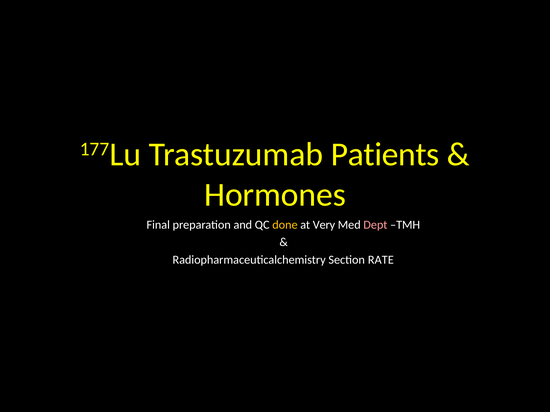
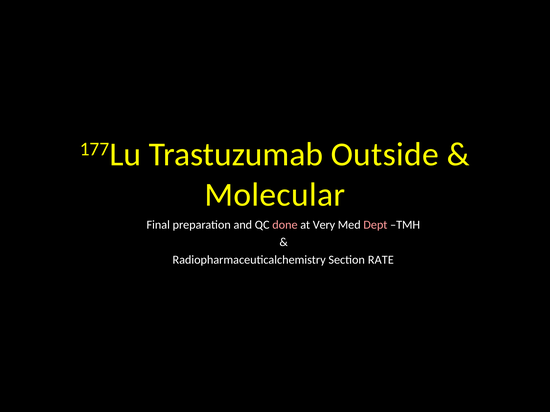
Patients: Patients -> Outside
Hormones: Hormones -> Molecular
done colour: yellow -> pink
